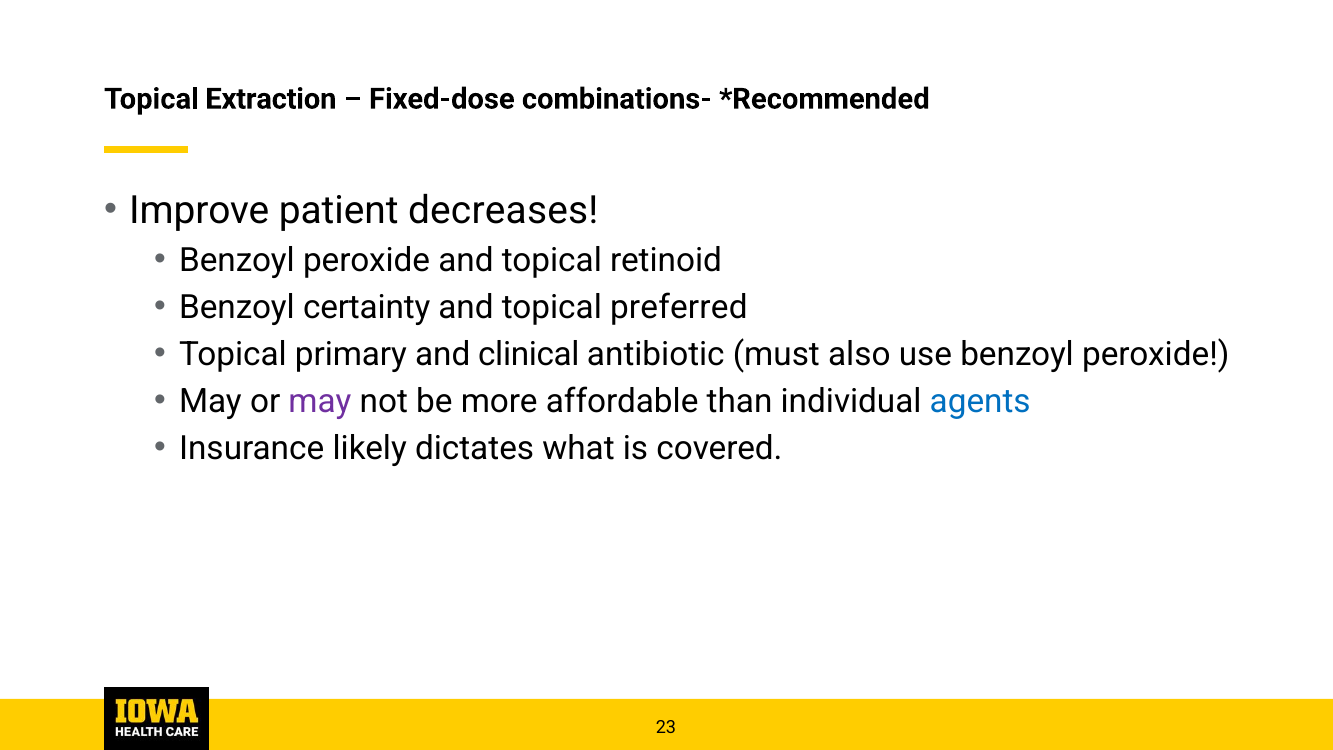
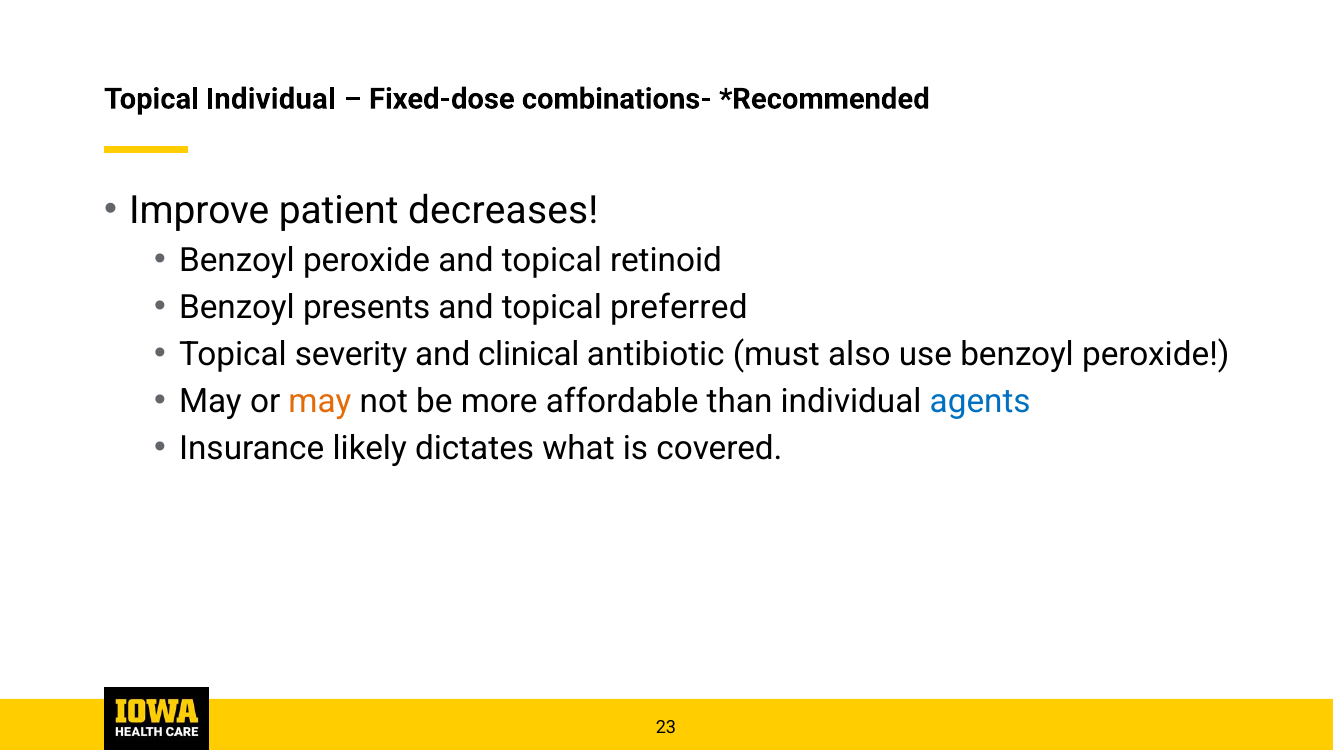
Topical Extraction: Extraction -> Individual
certainty: certainty -> presents
primary: primary -> severity
may at (320, 401) colour: purple -> orange
